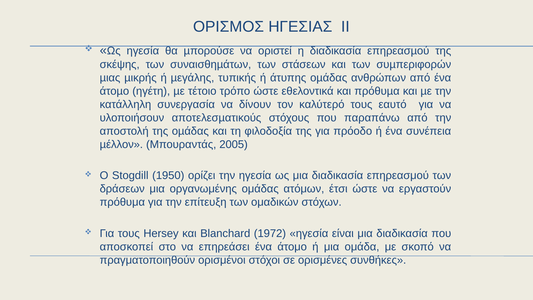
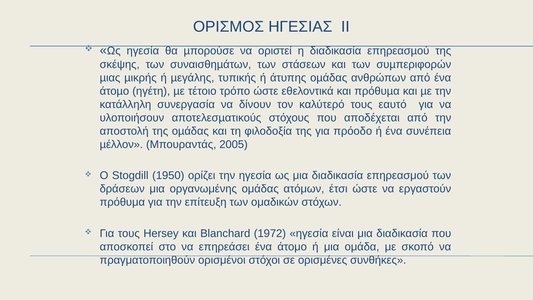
παραπάνω: παραπάνω -> αποδέχεται
